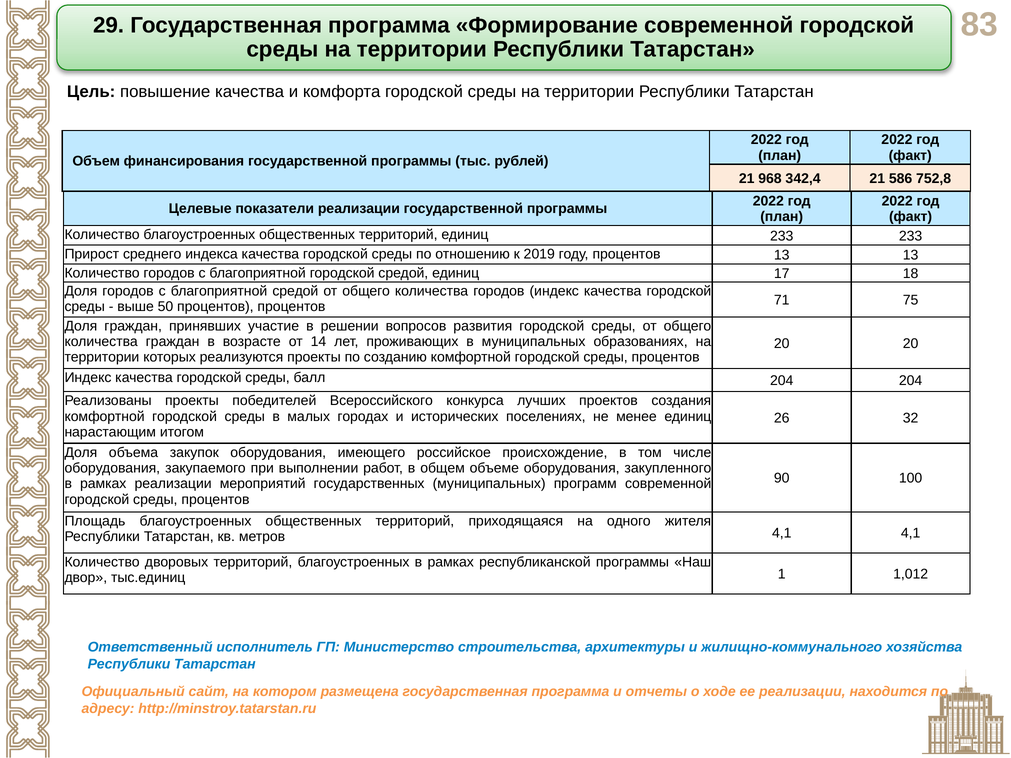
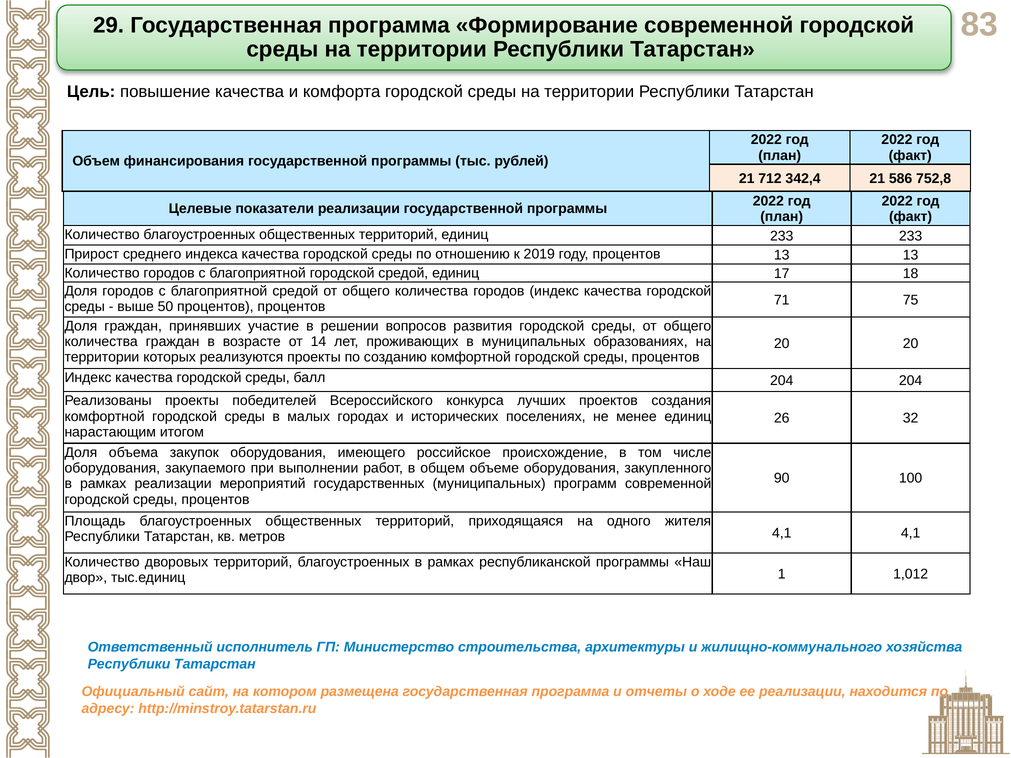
968: 968 -> 712
